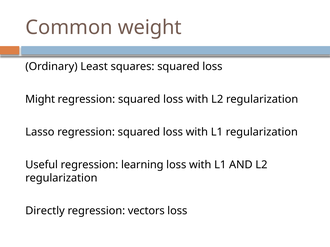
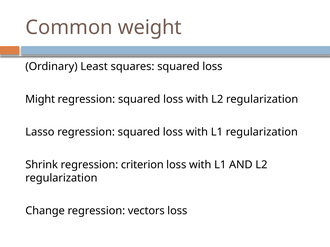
Useful: Useful -> Shrink
learning: learning -> criterion
Directly: Directly -> Change
